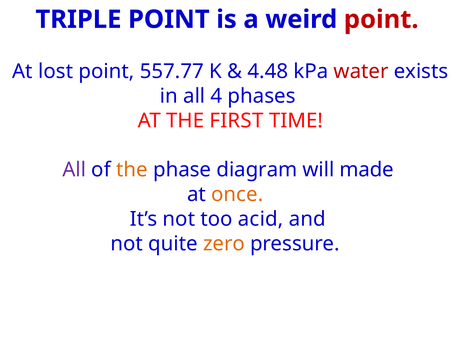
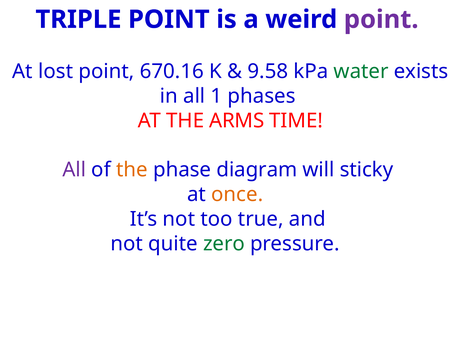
point at (381, 19) colour: red -> purple
557.77: 557.77 -> 670.16
4.48: 4.48 -> 9.58
water colour: red -> green
4: 4 -> 1
FIRST: FIRST -> ARMS
made: made -> sticky
acid: acid -> true
zero colour: orange -> green
